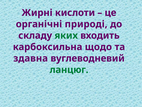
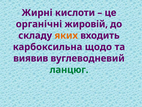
природі: природі -> жировій
яких colour: green -> orange
здавна: здавна -> виявив
